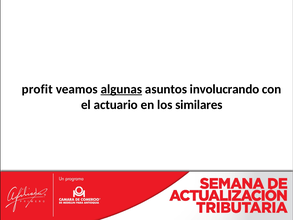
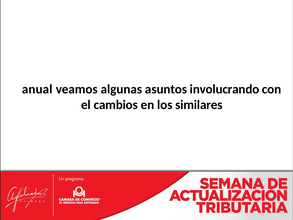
profit: profit -> anual
algunas underline: present -> none
actuario: actuario -> cambios
